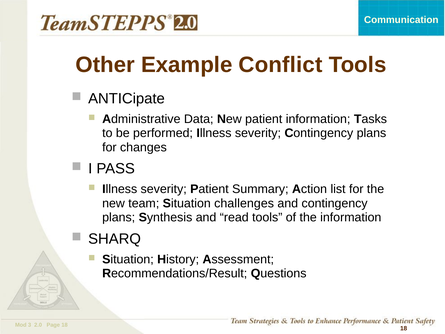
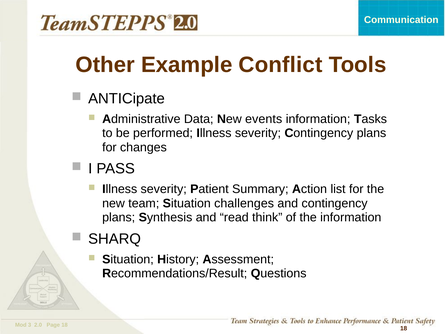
New patient: patient -> events
read tools: tools -> think
